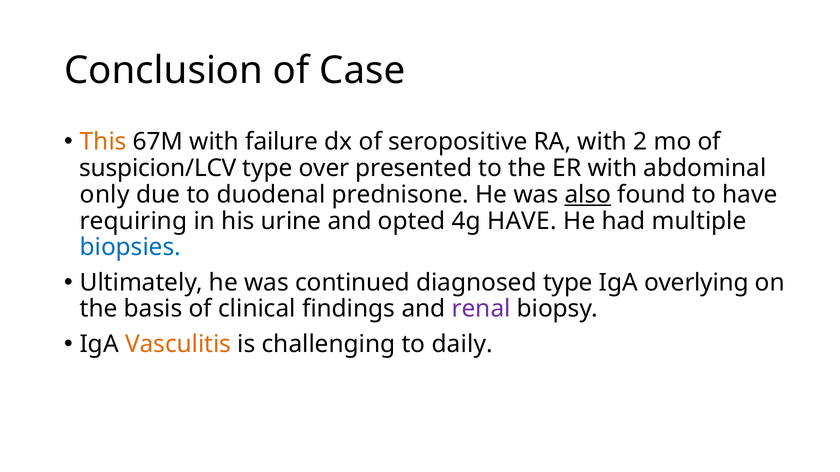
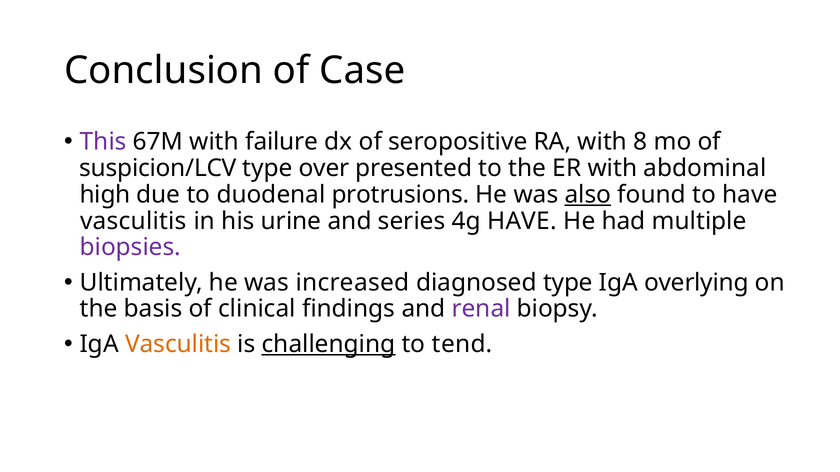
This colour: orange -> purple
2: 2 -> 8
only: only -> high
prednisone: prednisone -> protrusions
requiring at (133, 221): requiring -> vasculitis
opted: opted -> series
biopsies colour: blue -> purple
continued: continued -> increased
challenging underline: none -> present
daily: daily -> tend
